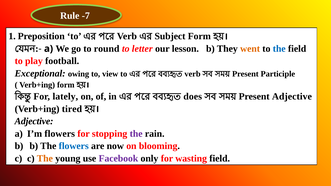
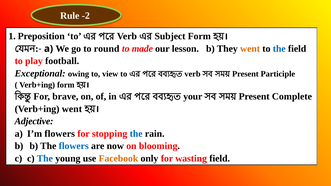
-7: -7 -> -2
letter: letter -> made
lately: lately -> brave
does: does -> your
Present Adjective: Adjective -> Complete
Verb+ing tired: tired -> went
the at (136, 134) colour: purple -> blue
The at (45, 159) colour: orange -> blue
Facebook colour: purple -> orange
